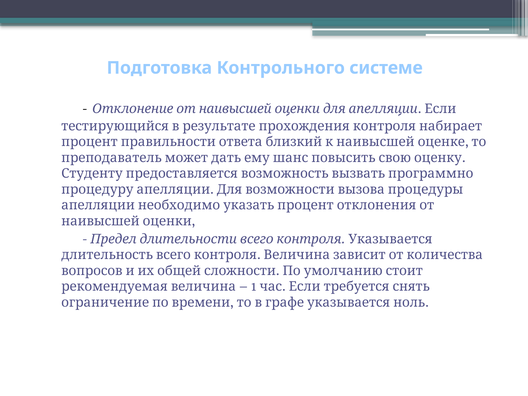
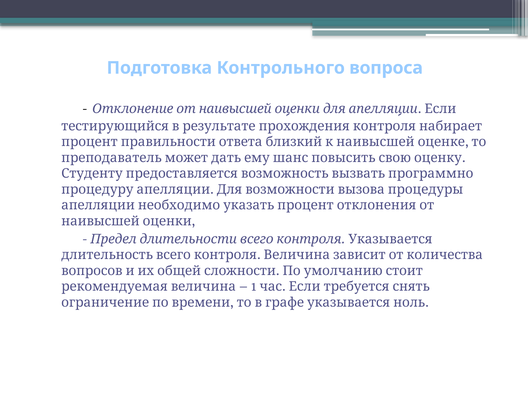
системе: системе -> вопроса
